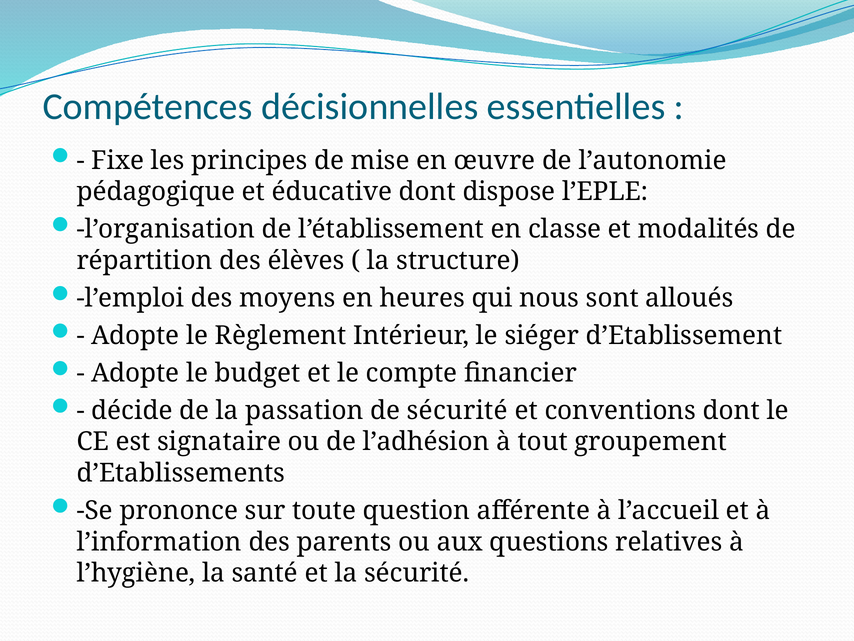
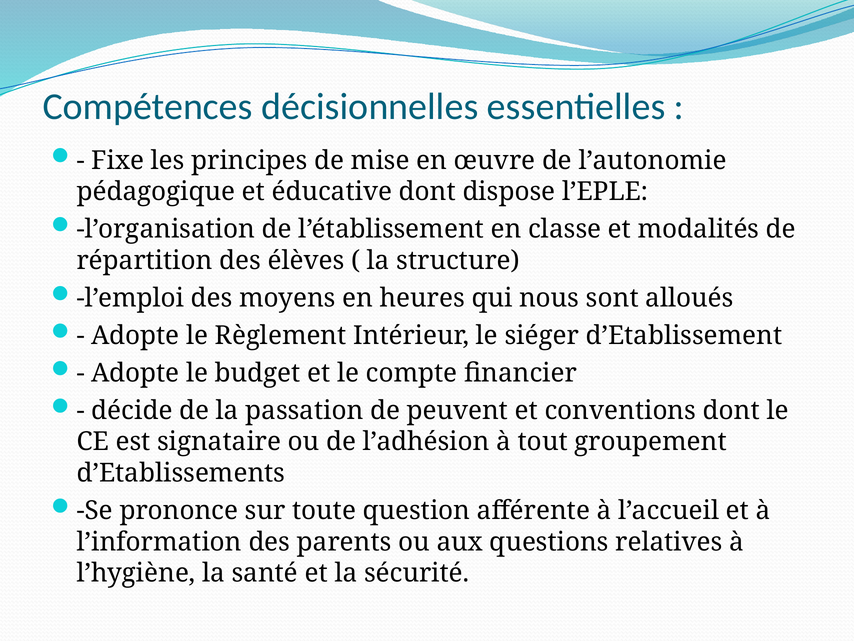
de sécurité: sécurité -> peuvent
